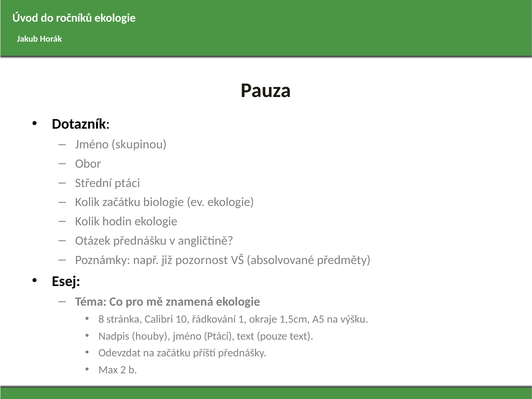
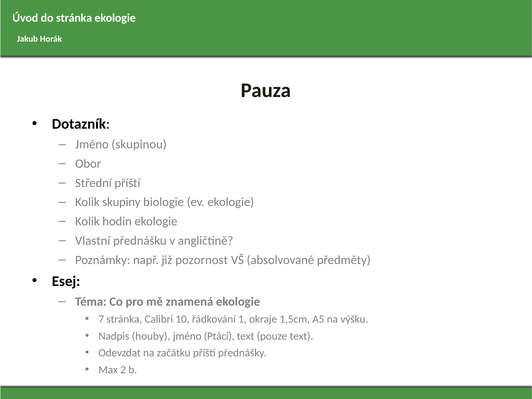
do ročníků: ročníků -> stránka
Střední ptáci: ptáci -> příští
Kolik začátku: začátku -> skupiny
Otázek: Otázek -> Vlastní
8: 8 -> 7
